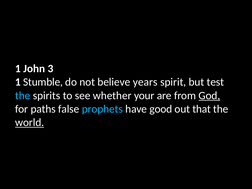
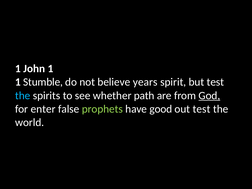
John 3: 3 -> 1
your: your -> path
paths: paths -> enter
prophets colour: light blue -> light green
out that: that -> test
world underline: present -> none
